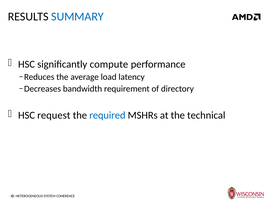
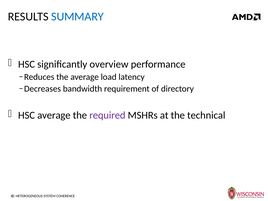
compute: compute -> overview
HSC request: request -> average
required colour: blue -> purple
